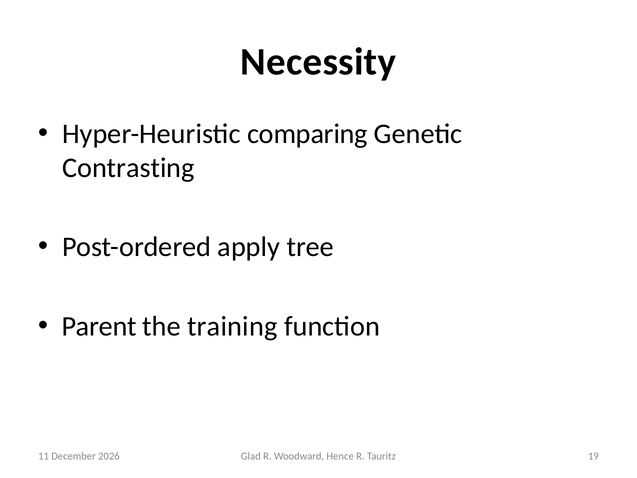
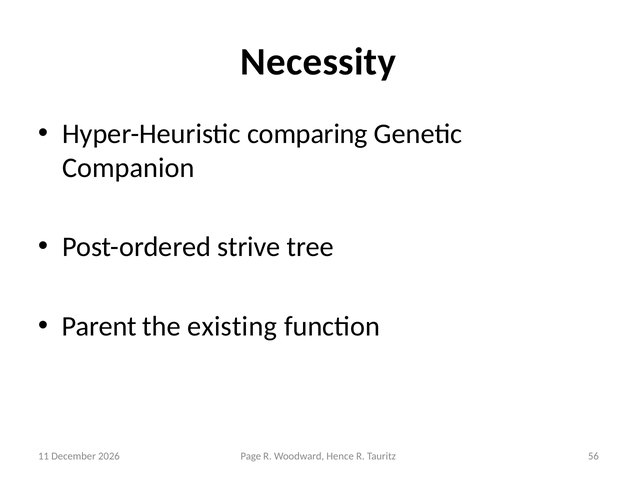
Contrasting: Contrasting -> Companion
apply: apply -> strive
training: training -> existing
Glad: Glad -> Page
19: 19 -> 56
